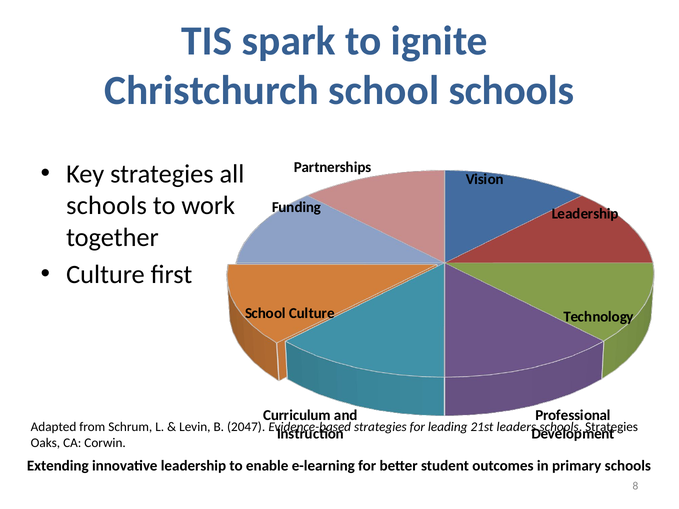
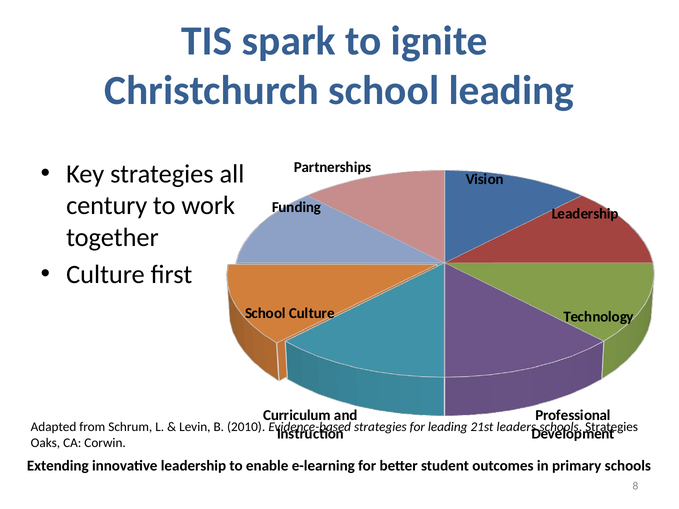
school schools: schools -> leading
schools at (107, 206): schools -> century
2047: 2047 -> 2010
